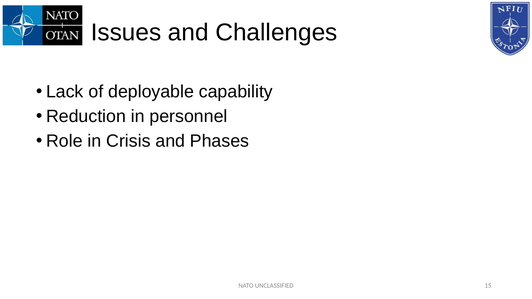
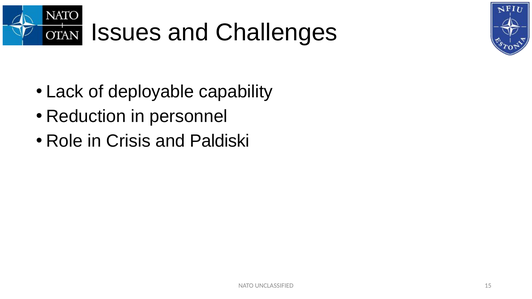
Phases: Phases -> Paldiski
